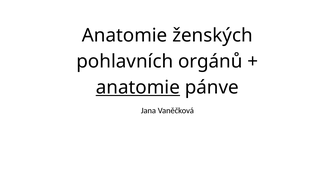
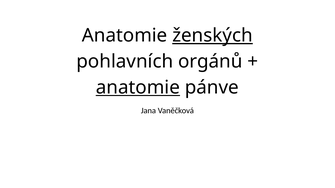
ženských underline: none -> present
